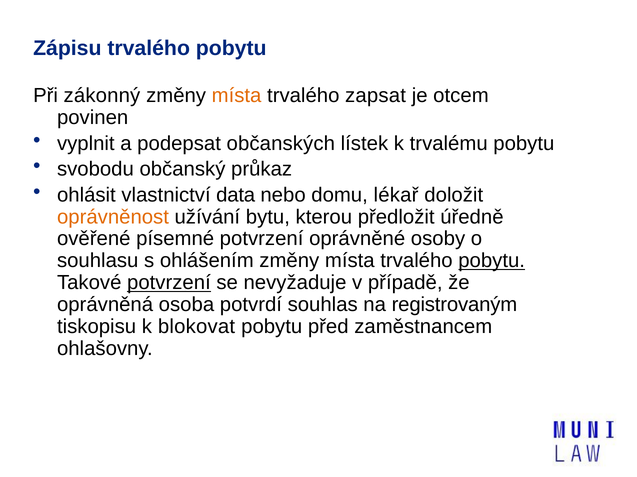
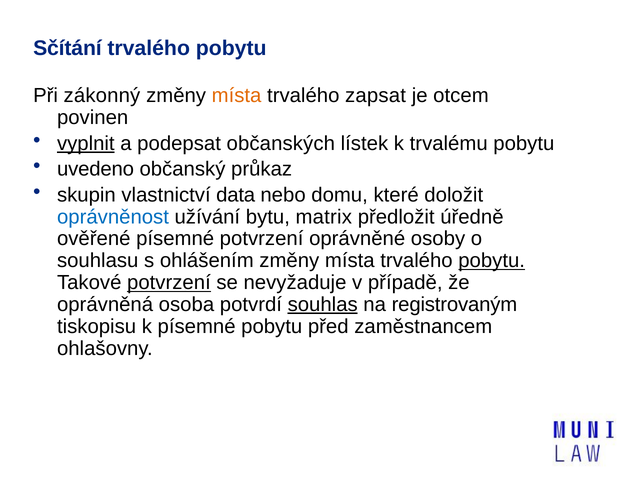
Zápisu: Zápisu -> Sčítání
vyplnit underline: none -> present
svobodu: svobodu -> uvedeno
ohlásit: ohlásit -> skupin
lékař: lékař -> které
oprávněnost colour: orange -> blue
kterou: kterou -> matrix
souhlas underline: none -> present
k blokovat: blokovat -> písemné
